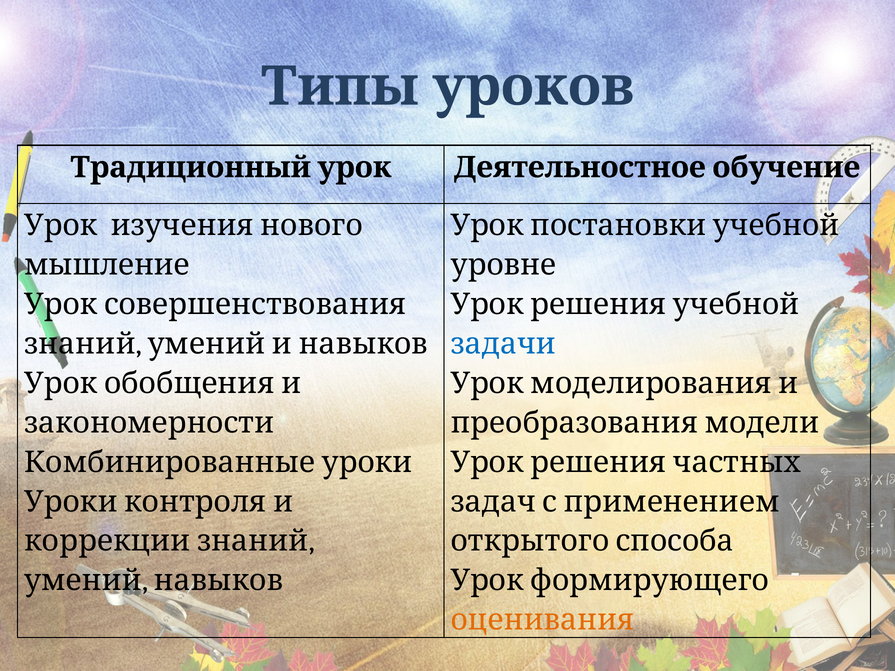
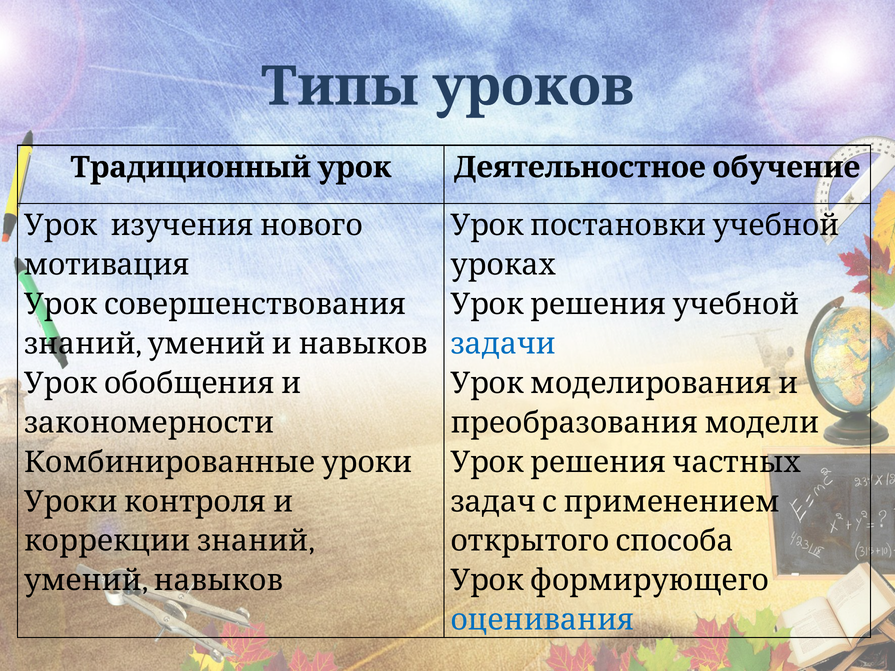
мышление: мышление -> мотивация
уровне: уровне -> уроках
оценивания colour: orange -> blue
